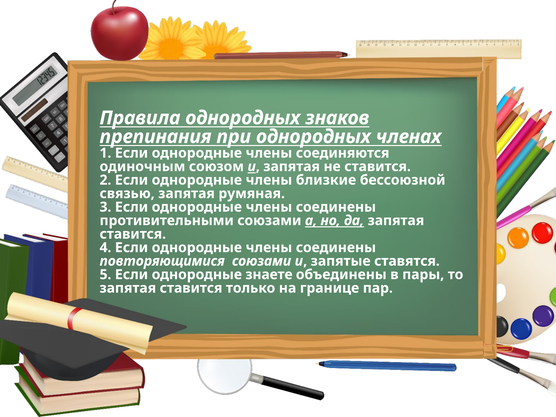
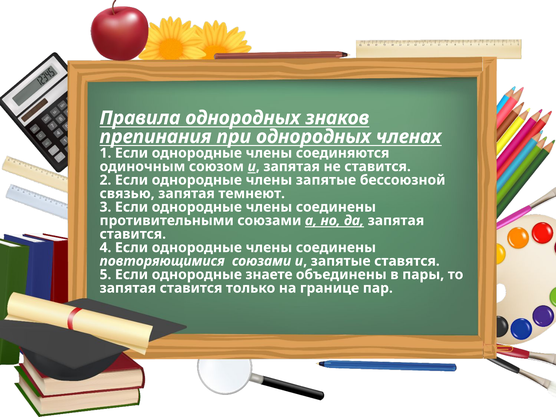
члены близкие: близкие -> запятые
румяная: румяная -> темнеют
